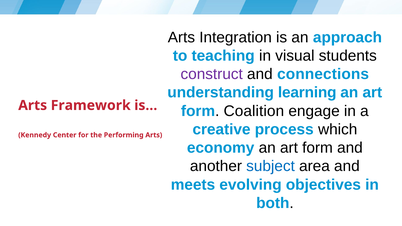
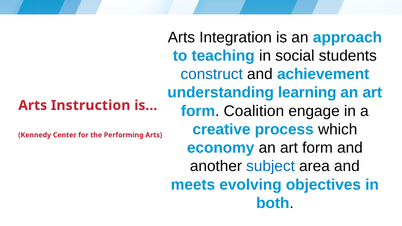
visual: visual -> social
construct colour: purple -> blue
connections: connections -> achievement
Framework: Framework -> Instruction
